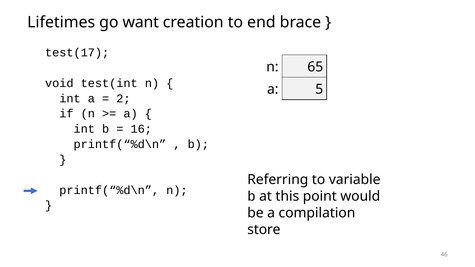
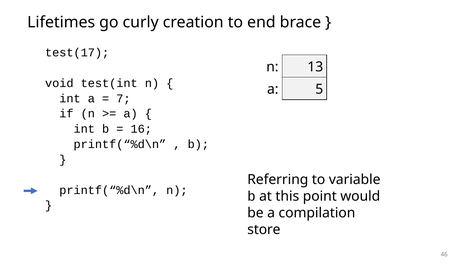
want: want -> curly
65: 65 -> 13
2: 2 -> 7
